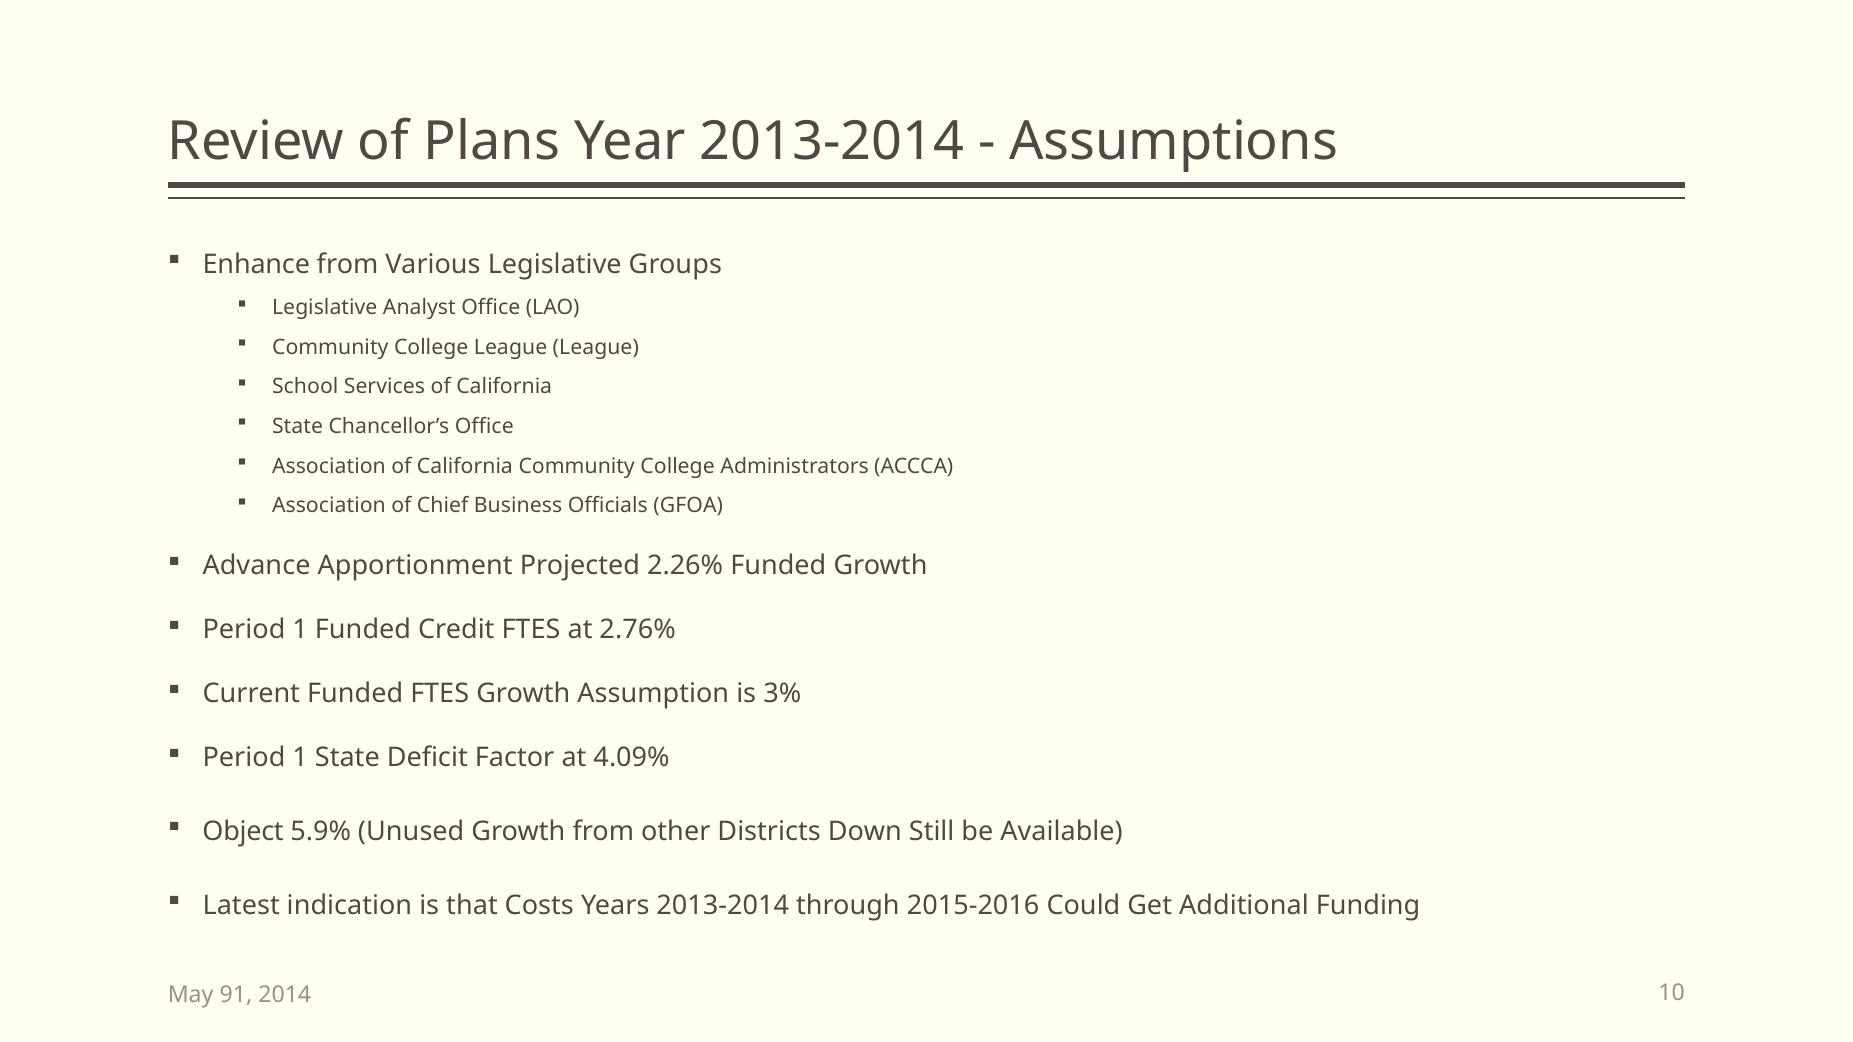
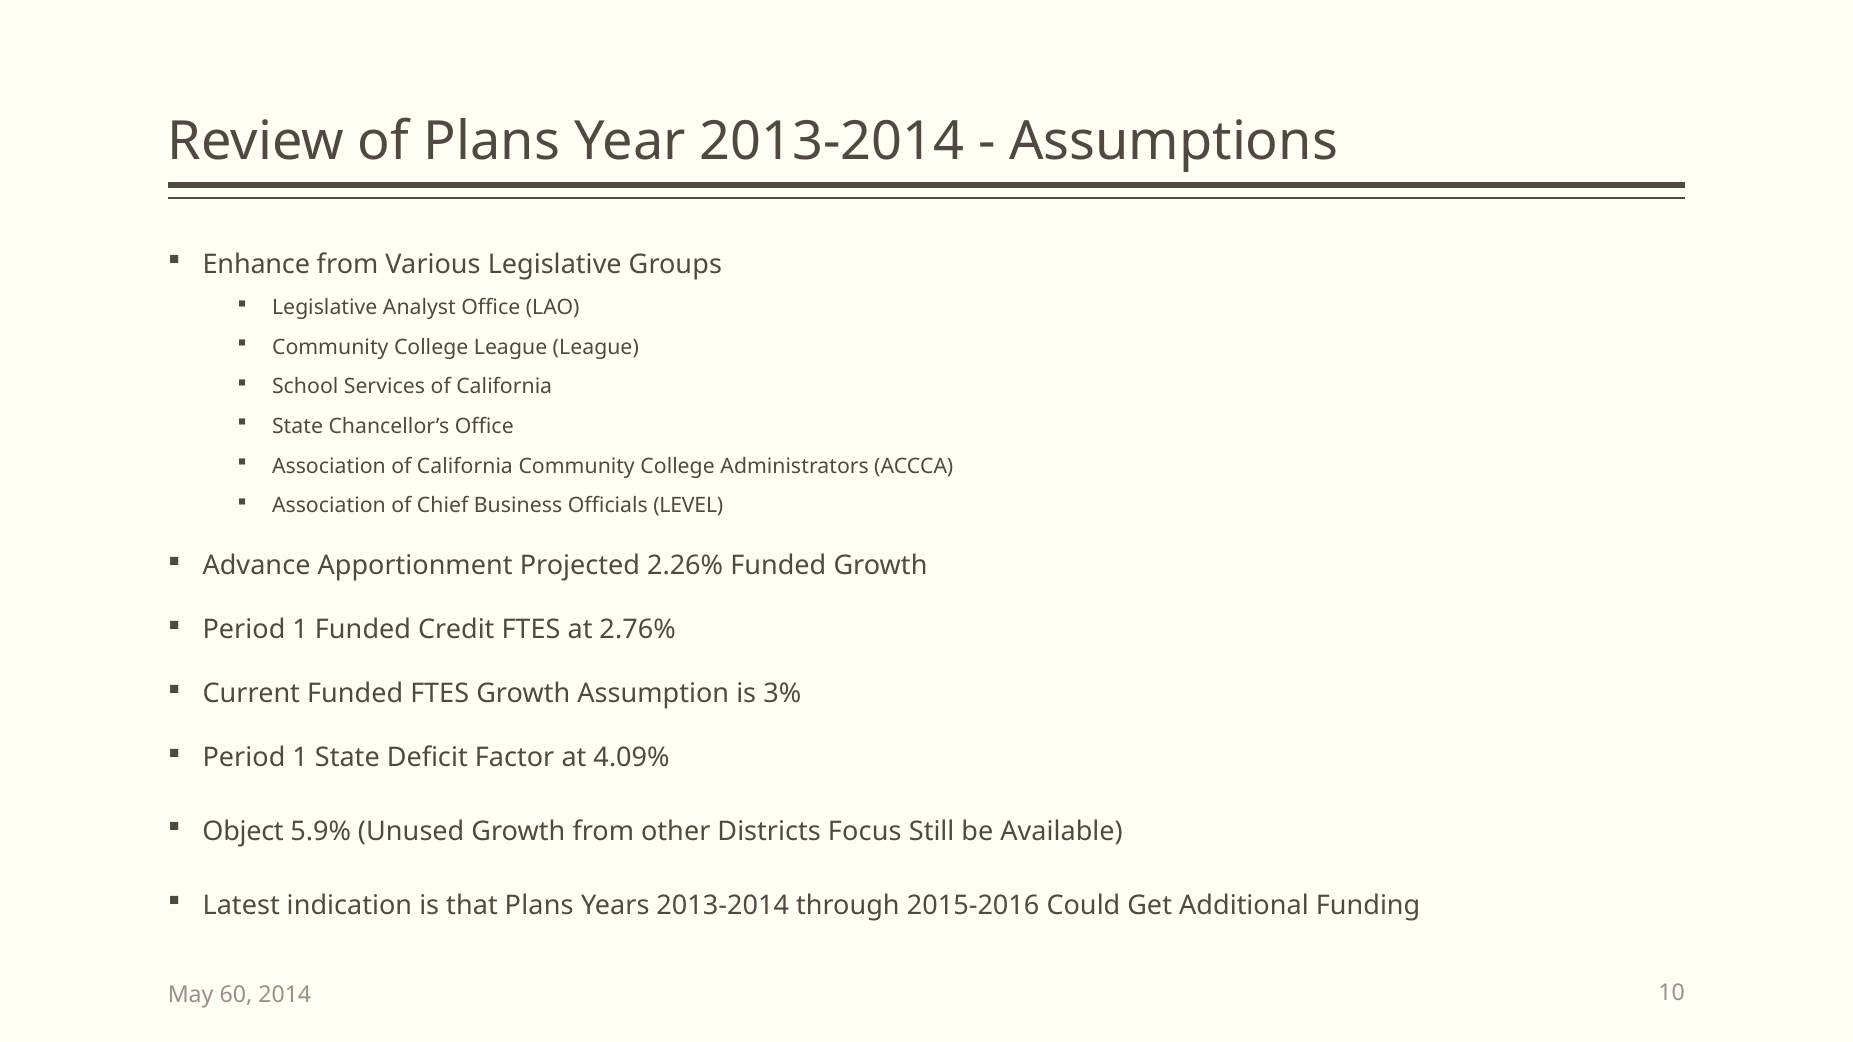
GFOA: GFOA -> LEVEL
Down: Down -> Focus
that Costs: Costs -> Plans
91: 91 -> 60
